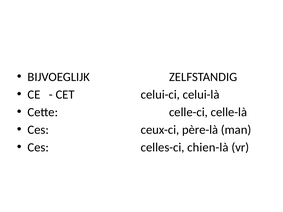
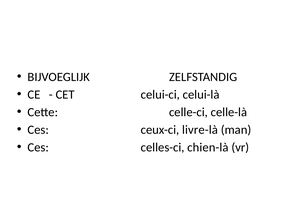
père-là: père-là -> livre-là
